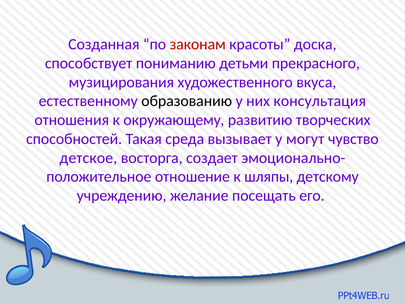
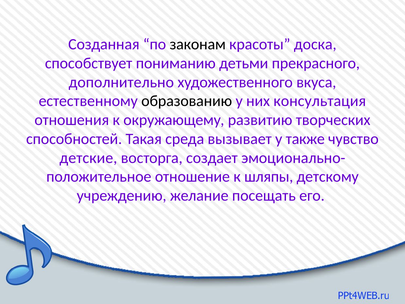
законам colour: red -> black
музицирования: музицирования -> дополнительно
могут: могут -> также
детское: детское -> детские
